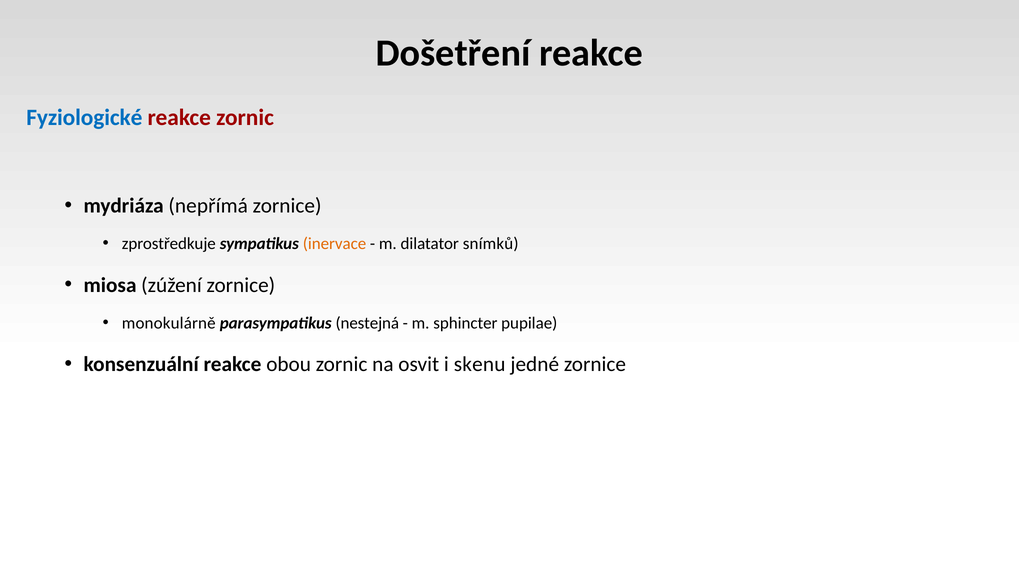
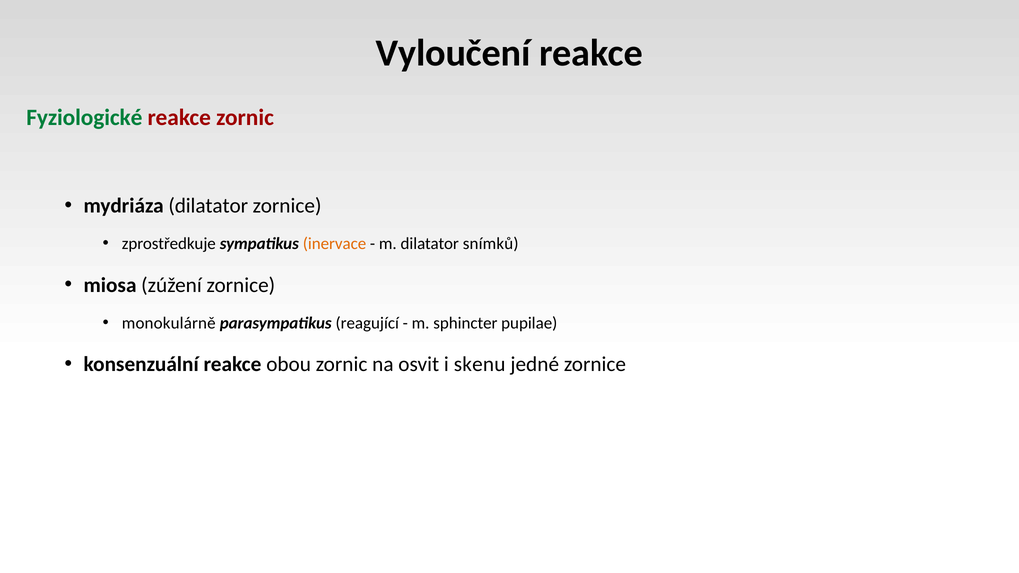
Došetření: Došetření -> Vyloučení
Fyziologické colour: blue -> green
mydriáza nepřímá: nepřímá -> dilatator
nestejná: nestejná -> reagující
